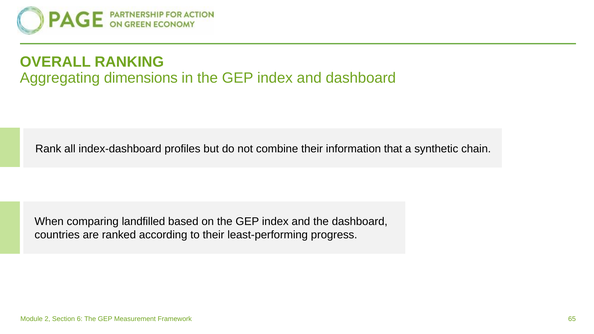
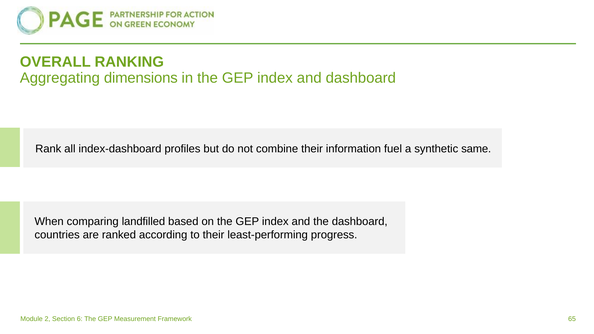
that: that -> fuel
chain: chain -> same
